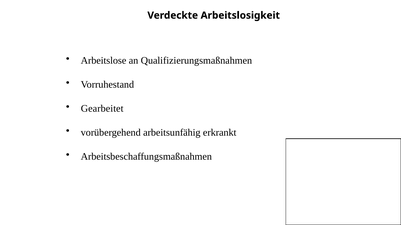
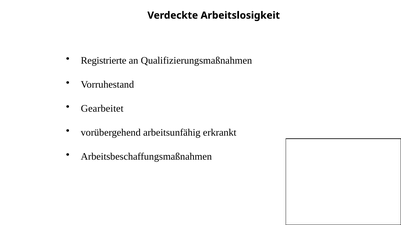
Arbeitslose: Arbeitslose -> Registrierte
